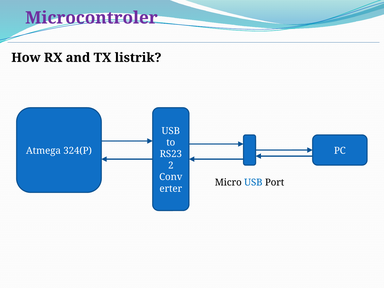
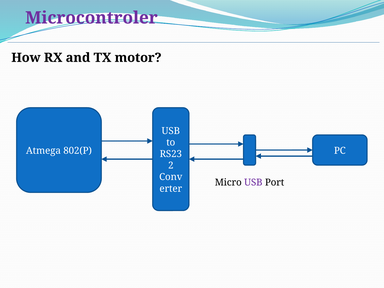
listrik: listrik -> motor
324(P: 324(P -> 802(P
USB at (253, 183) colour: blue -> purple
